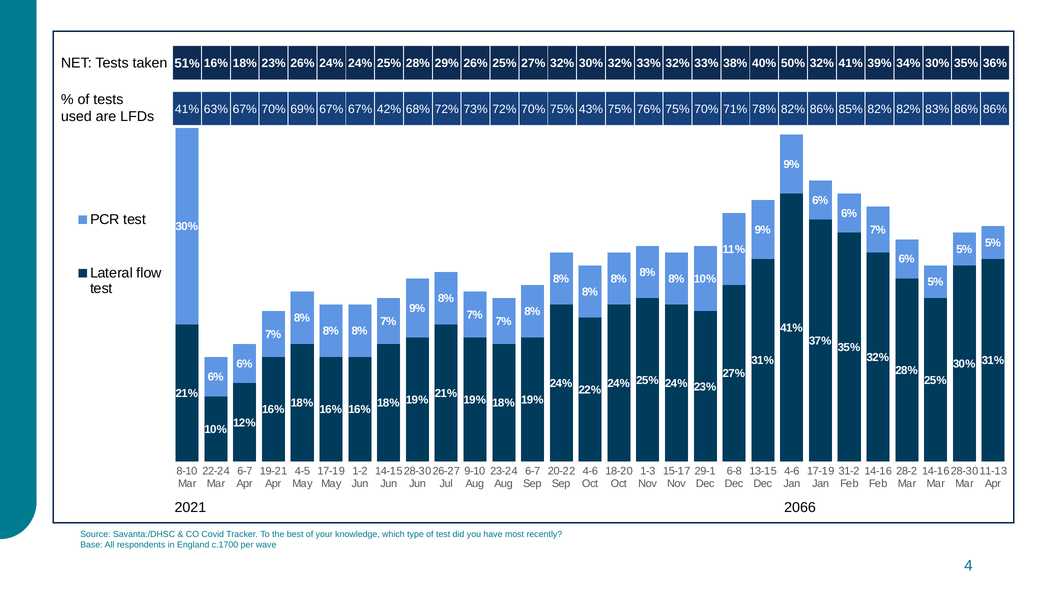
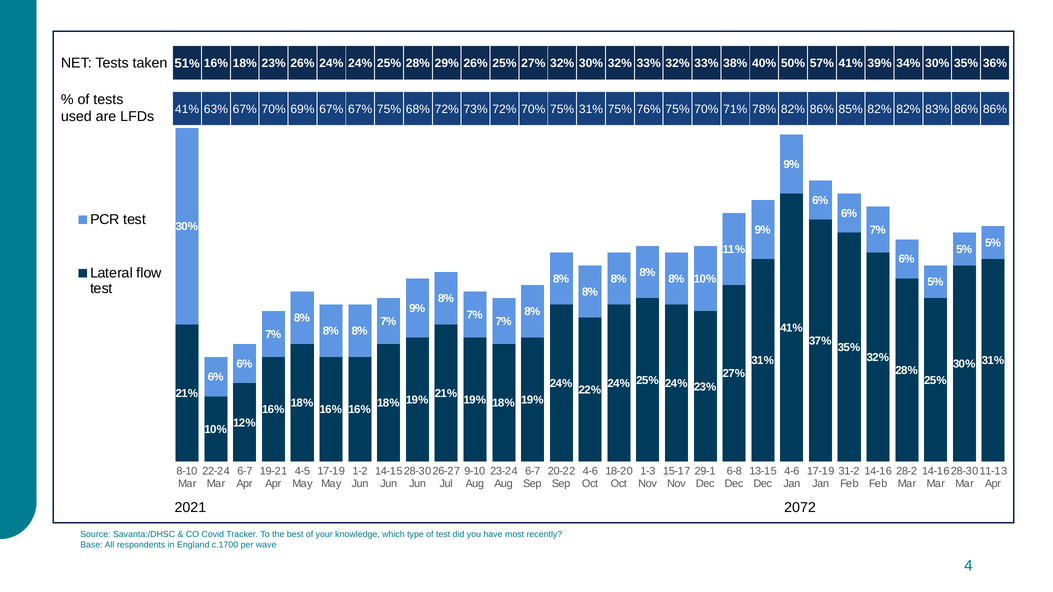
50% 32%: 32% -> 57%
67% 42%: 42% -> 75%
75% 43%: 43% -> 31%
2066: 2066 -> 2072
